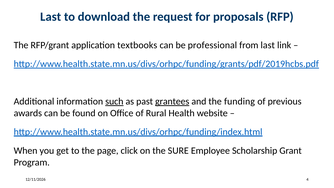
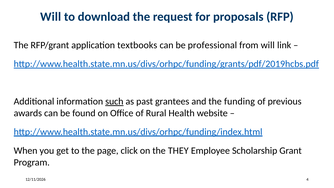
Last at (51, 17): Last -> Will
from last: last -> will
grantees underline: present -> none
SURE: SURE -> THEY
